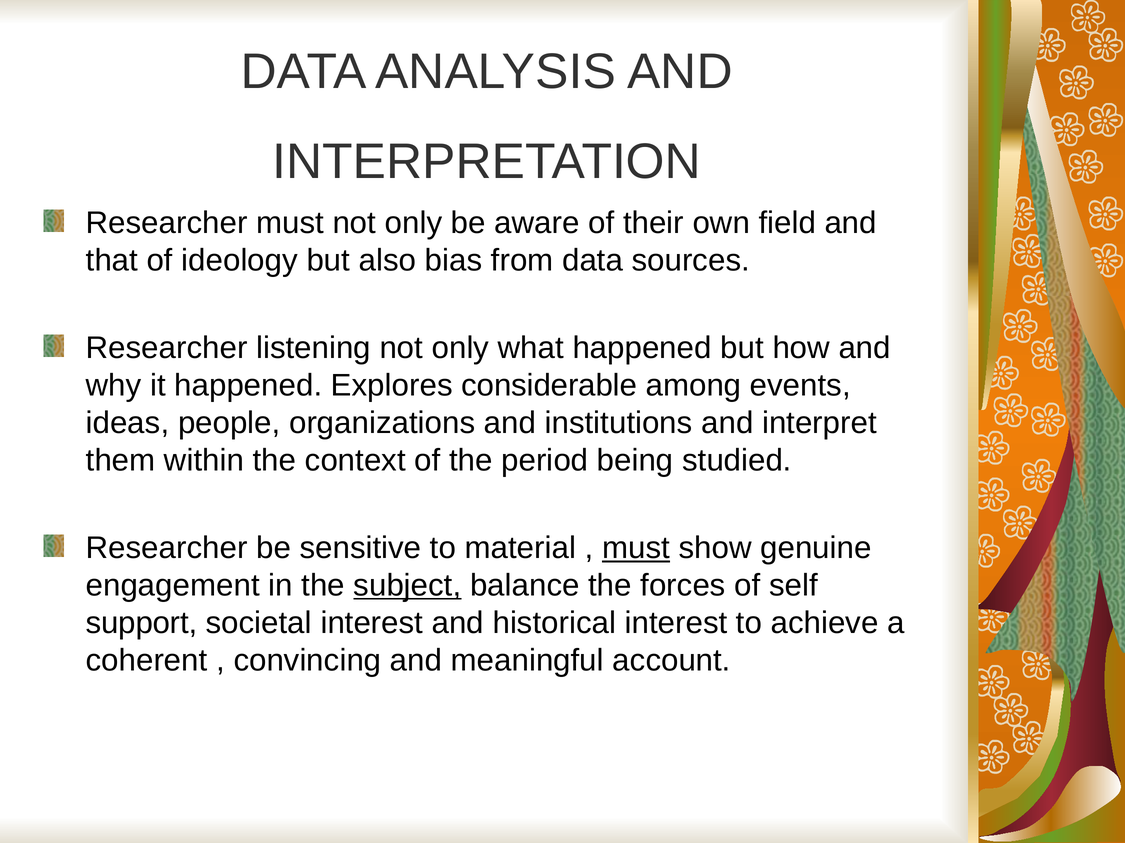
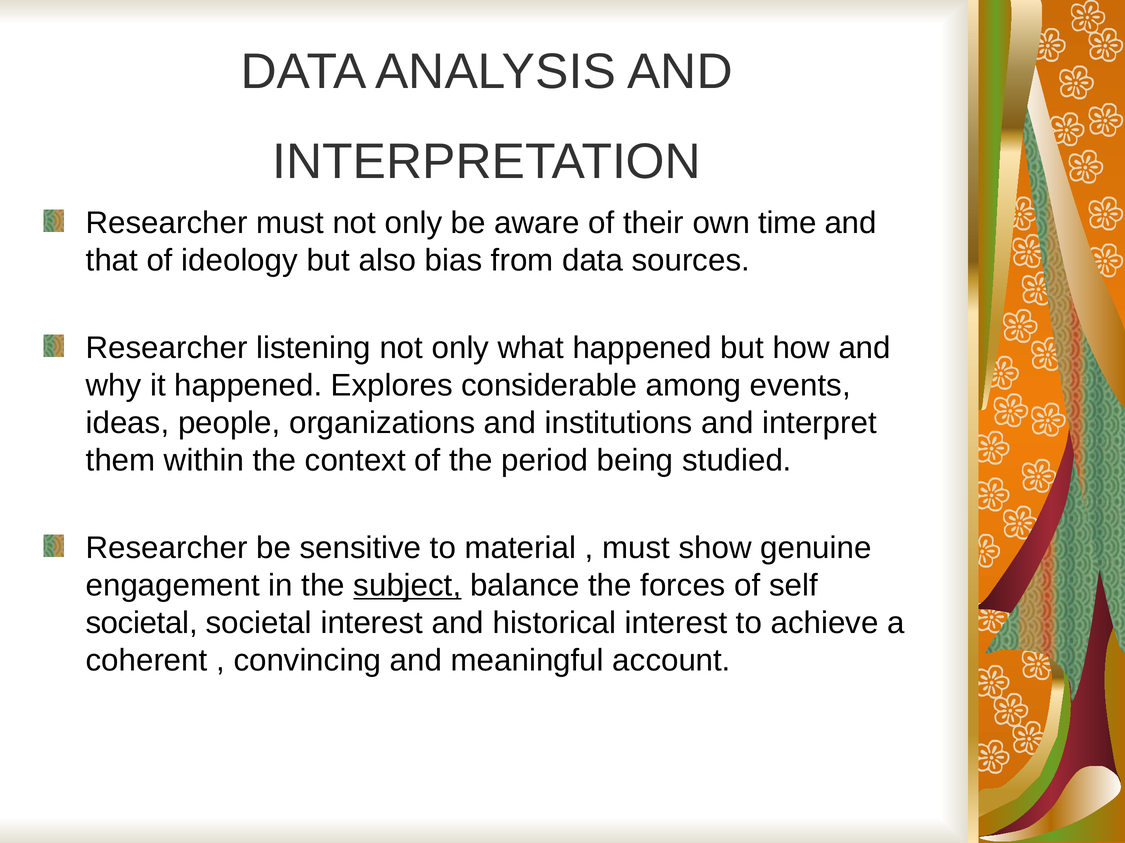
field: field -> time
must at (636, 548) underline: present -> none
support at (142, 623): support -> societal
